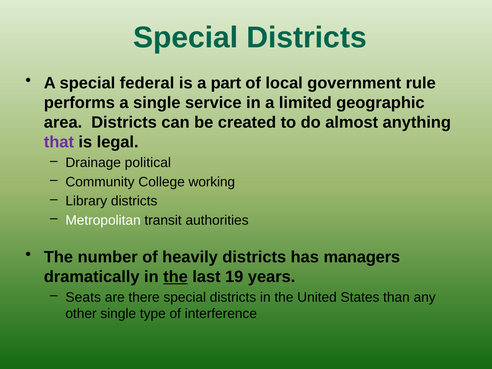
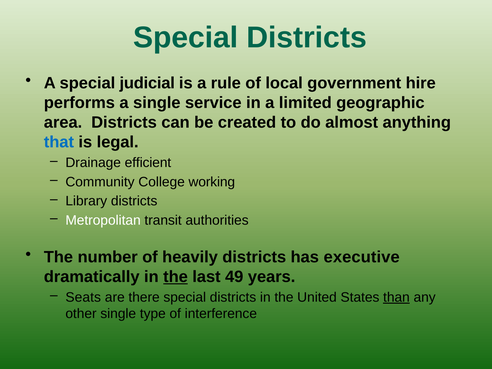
federal: federal -> judicial
part: part -> rule
rule: rule -> hire
that colour: purple -> blue
political: political -> efficient
managers: managers -> executive
19: 19 -> 49
than underline: none -> present
